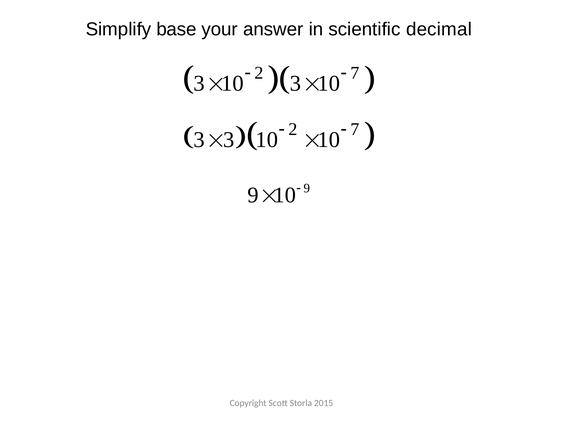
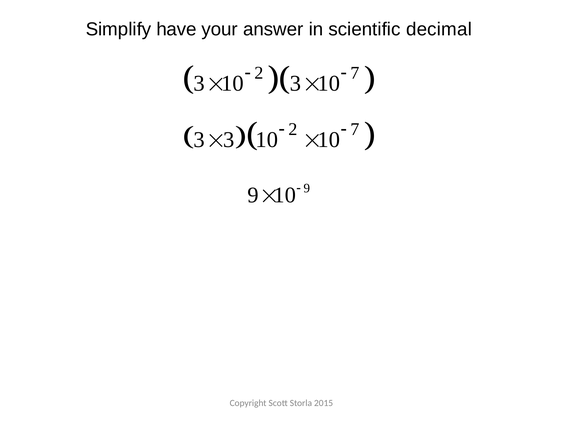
base: base -> have
